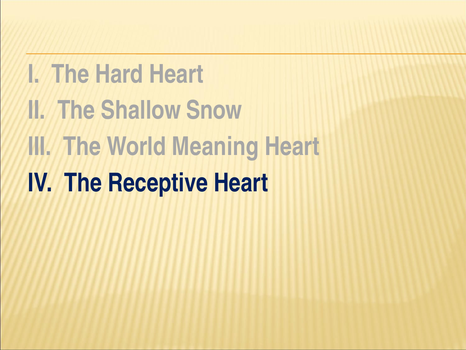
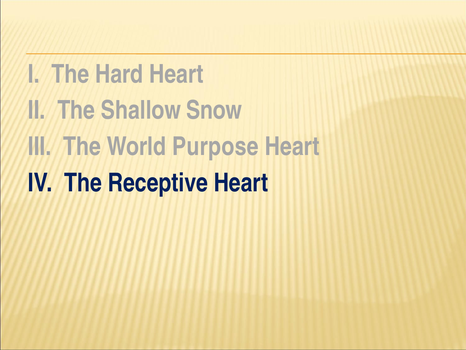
Meaning: Meaning -> Purpose
